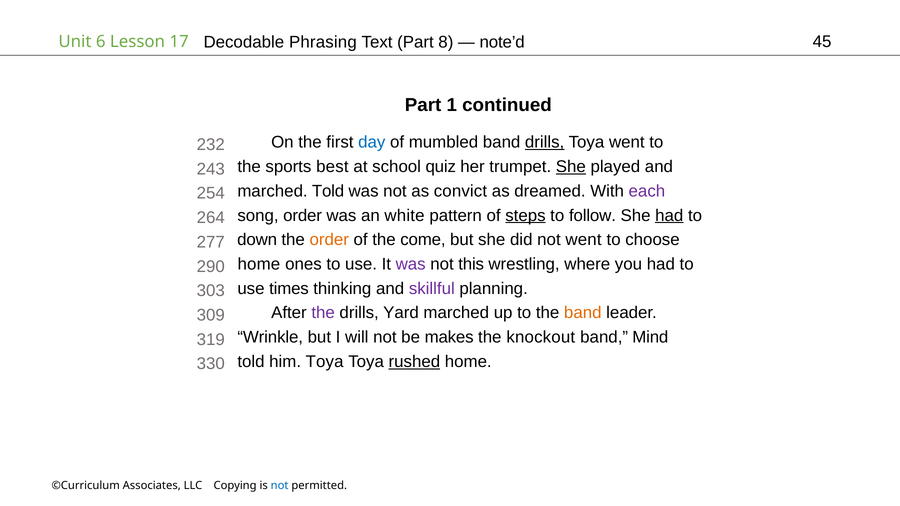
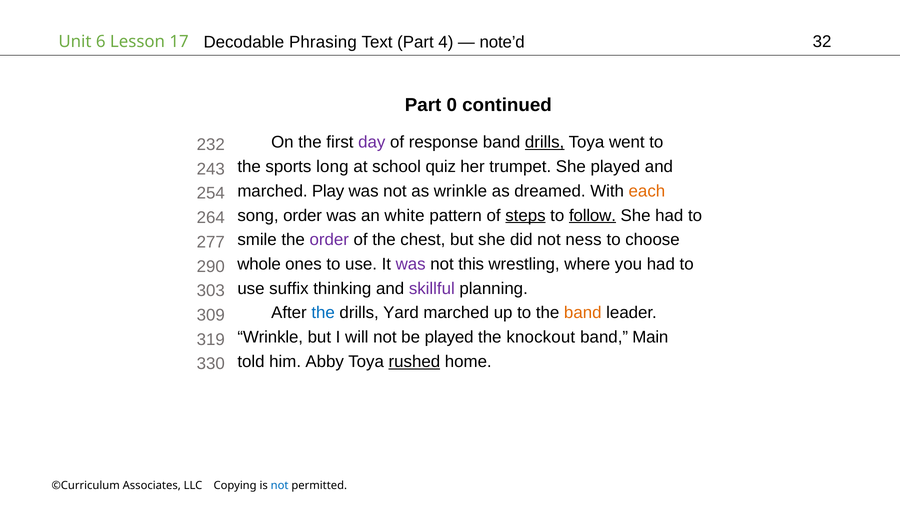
8: 8 -> 4
45: 45 -> 32
1: 1 -> 0
day colour: blue -> purple
mumbled: mumbled -> response
best: best -> long
She at (571, 167) underline: present -> none
marched Told: Told -> Play
as convict: convict -> wrinkle
each colour: purple -> orange
follow underline: none -> present
had at (669, 216) underline: present -> none
down: down -> smile
order at (329, 240) colour: orange -> purple
come: come -> chest
not went: went -> ness
home at (259, 264): home -> whole
times: times -> suffix
the at (323, 313) colour: purple -> blue
be makes: makes -> played
Mind: Mind -> Main
him Toya: Toya -> Abby
